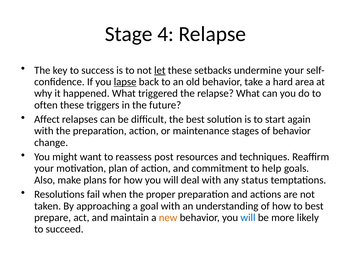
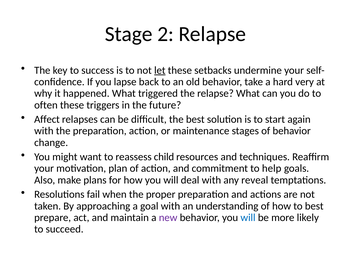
4: 4 -> 2
lapse underline: present -> none
area: area -> very
post: post -> child
status: status -> reveal
new colour: orange -> purple
